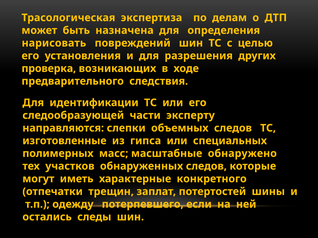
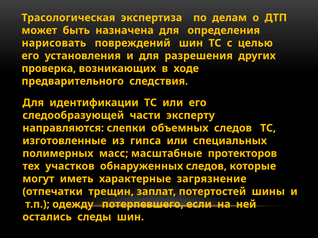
обнаружено: обнаружено -> протекторов
конкретного: конкретного -> загрязнение
